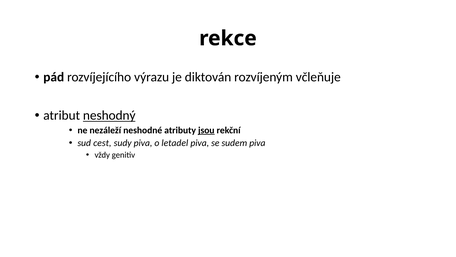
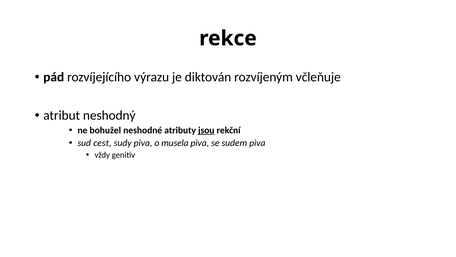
neshodný underline: present -> none
nezáleží: nezáleží -> bohužel
letadel: letadel -> musela
